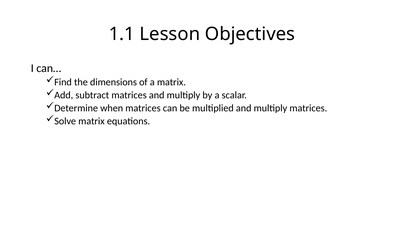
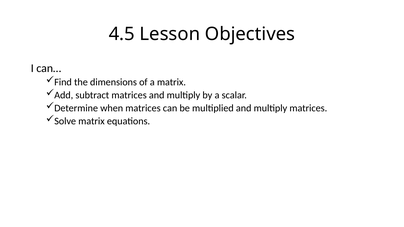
1.1: 1.1 -> 4.5
